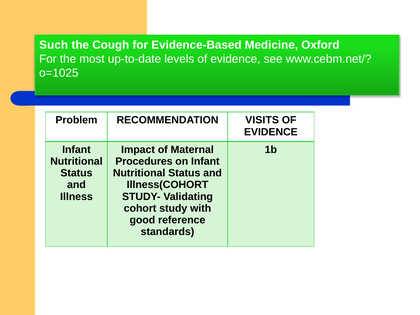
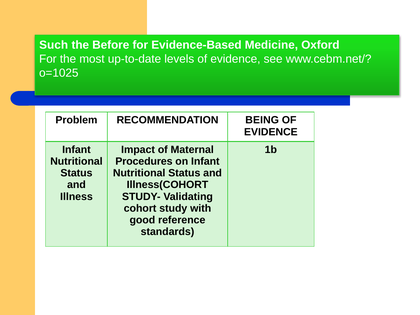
Cough: Cough -> Before
VISITS: VISITS -> BEING
